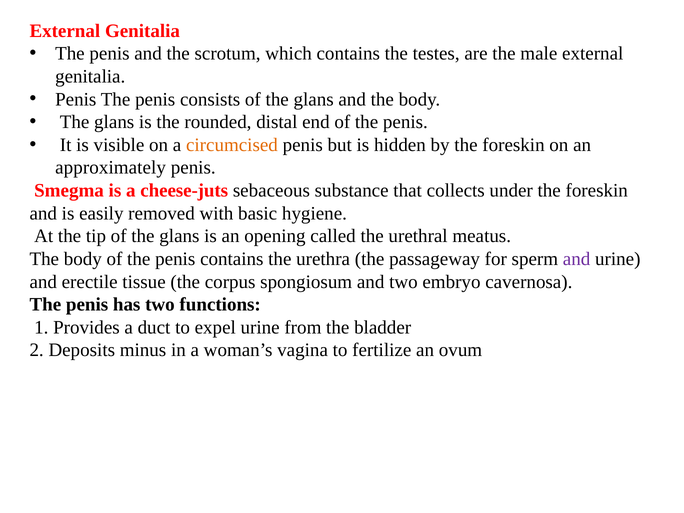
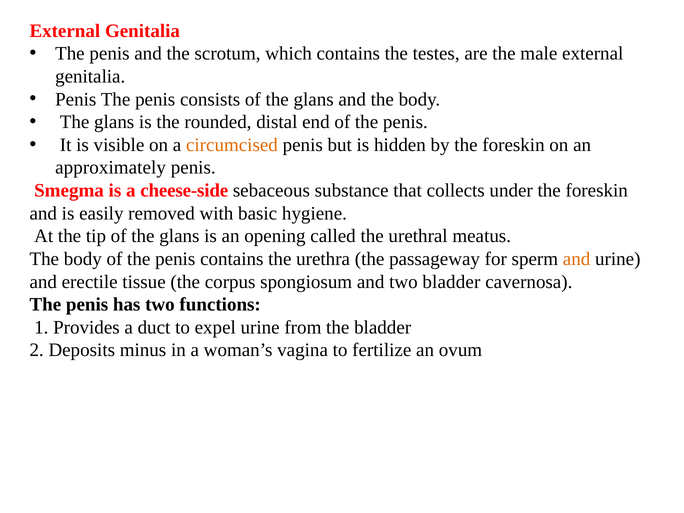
cheese-juts: cheese-juts -> cheese-side
and at (577, 259) colour: purple -> orange
two embryo: embryo -> bladder
